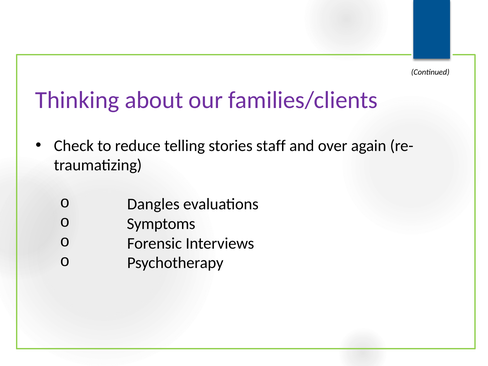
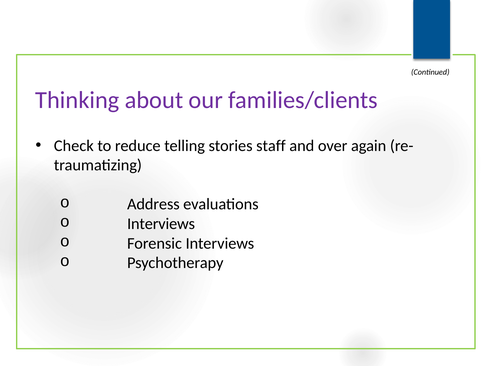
Dangles: Dangles -> Address
Symptoms at (161, 224): Symptoms -> Interviews
